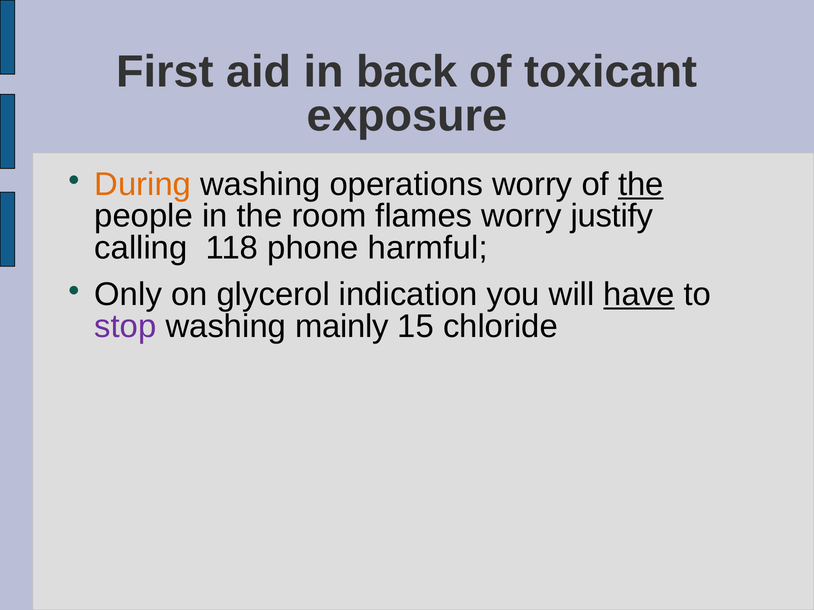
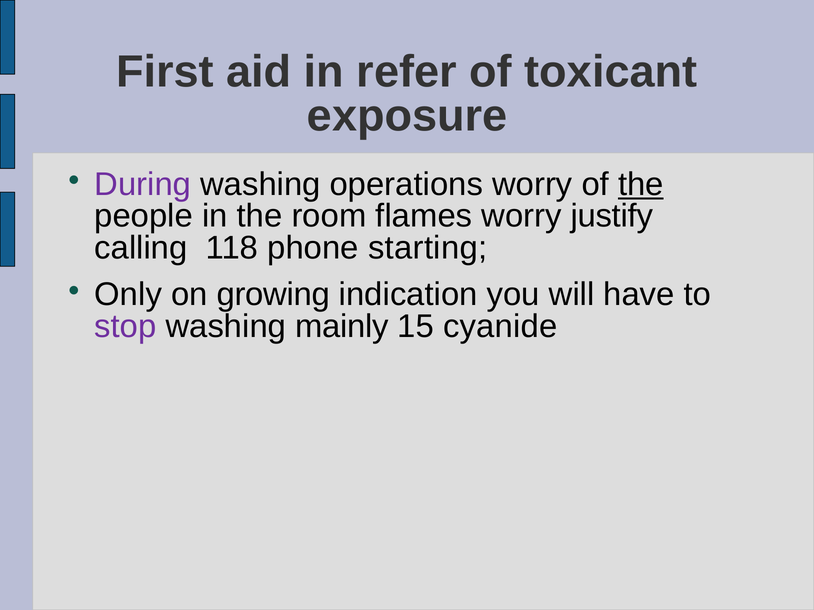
back: back -> refer
During colour: orange -> purple
harmful: harmful -> starting
glycerol: glycerol -> growing
have underline: present -> none
chloride: chloride -> cyanide
